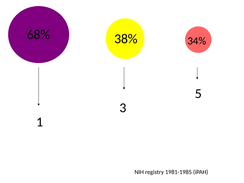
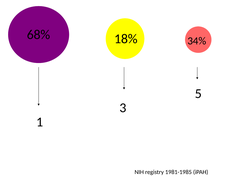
38%: 38% -> 18%
